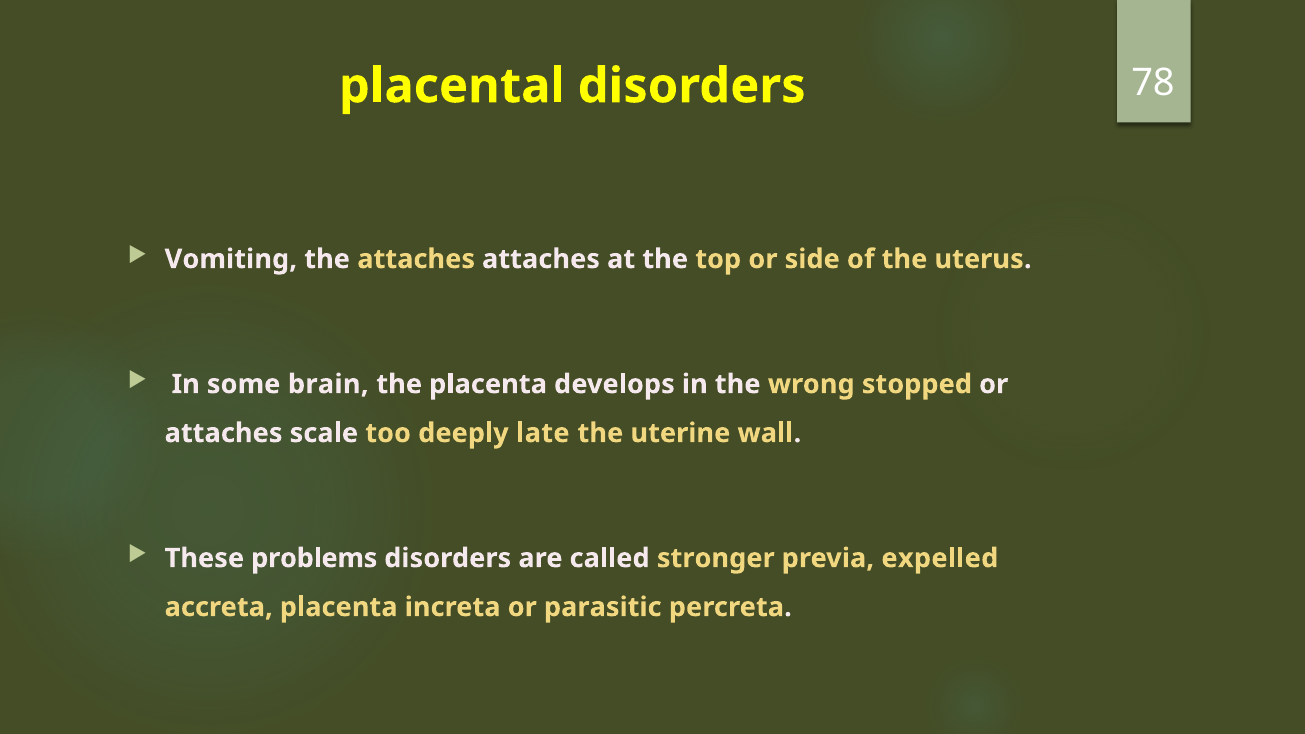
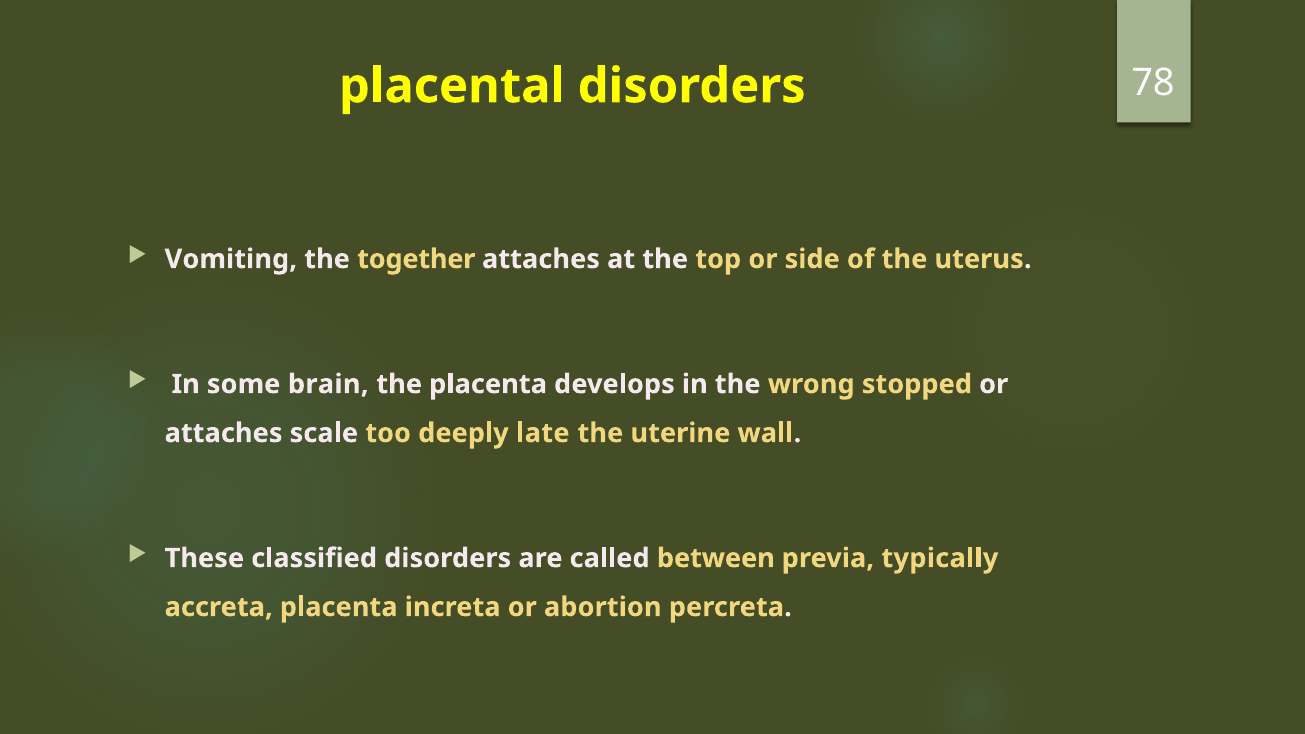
the attaches: attaches -> together
problems: problems -> classified
stronger: stronger -> between
expelled: expelled -> typically
parasitic: parasitic -> abortion
